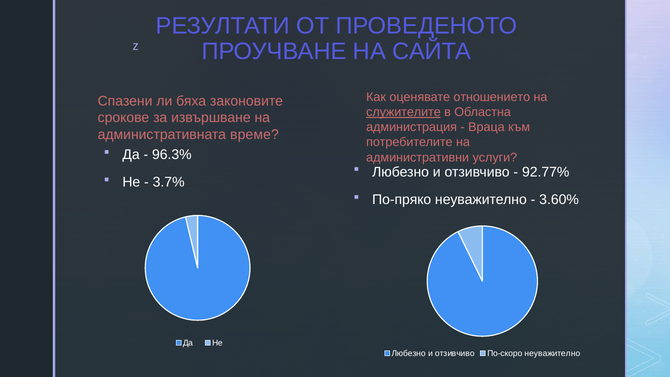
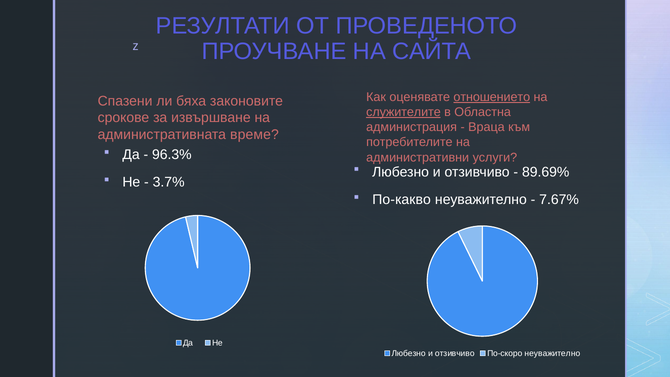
отношението underline: none -> present
92.77%: 92.77% -> 89.69%
По-пряко: По-пряко -> По-какво
3.60%: 3.60% -> 7.67%
